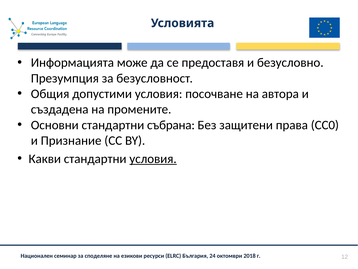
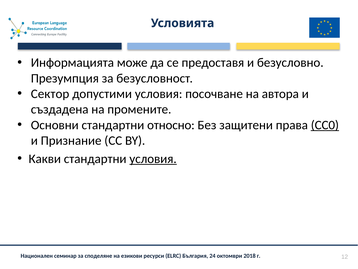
Общия: Общия -> Сектор
събрана: събрана -> относно
СС0 underline: none -> present
